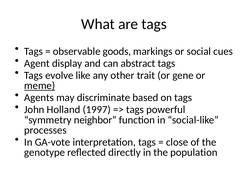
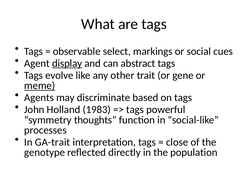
goods: goods -> select
display underline: none -> present
1997: 1997 -> 1983
neighbor: neighbor -> thoughts
GA-vote: GA-vote -> GA-trait
